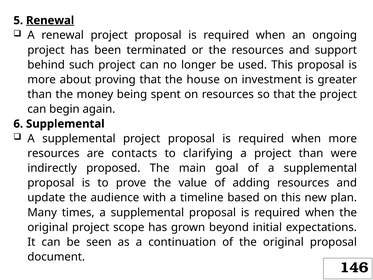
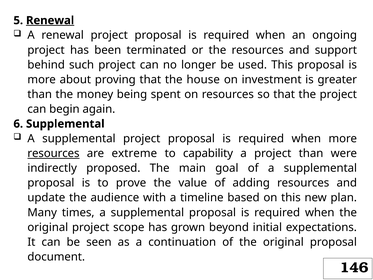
resources at (53, 153) underline: none -> present
contacts: contacts -> extreme
clarifying: clarifying -> capability
